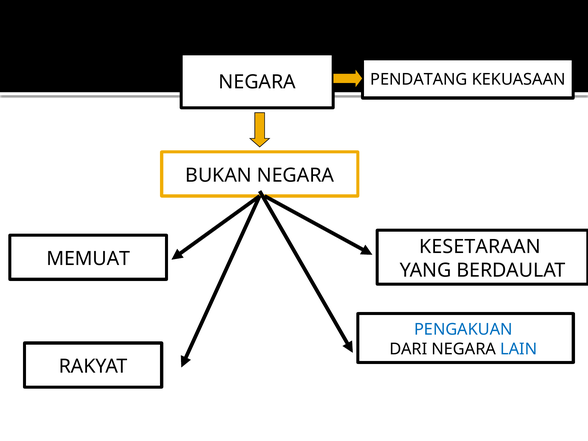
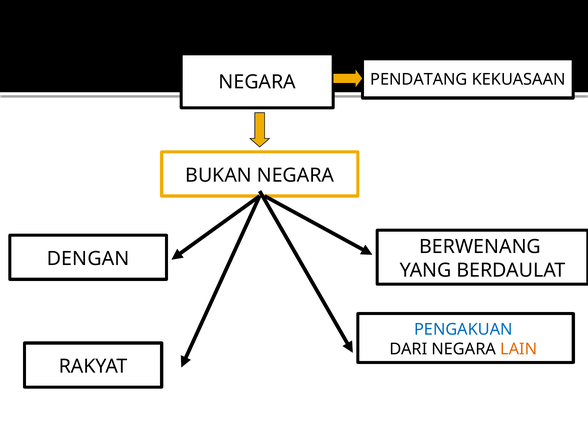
KESETARAAN: KESETARAAN -> BERWENANG
MEMUAT: MEMUAT -> DENGAN
LAIN colour: blue -> orange
